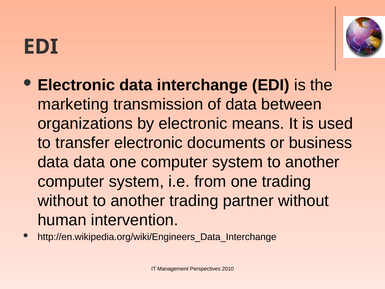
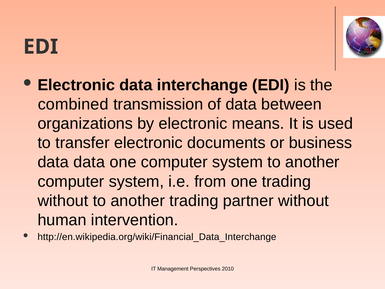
marketing: marketing -> combined
http://en.wikipedia.org/wiki/Engineers_Data_Interchange: http://en.wikipedia.org/wiki/Engineers_Data_Interchange -> http://en.wikipedia.org/wiki/Financial_Data_Interchange
